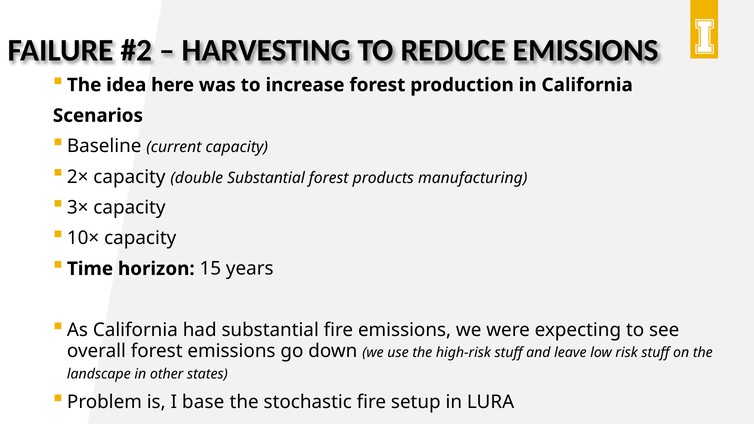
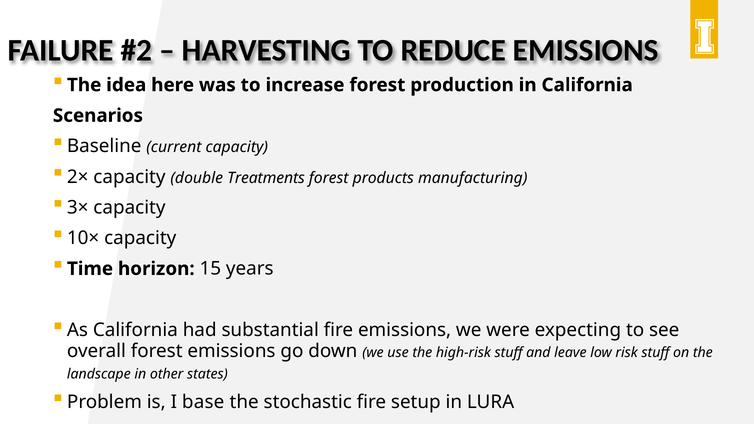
double Substantial: Substantial -> Treatments
